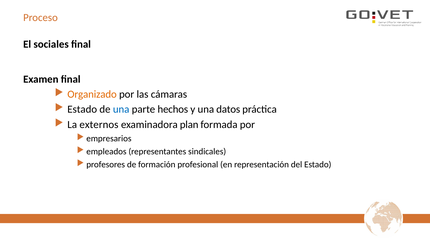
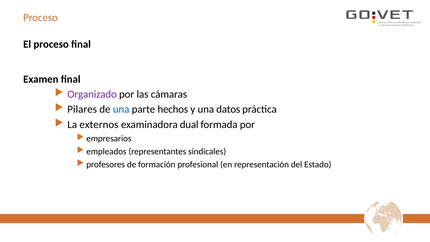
El sociales: sociales -> proceso
Organizado colour: orange -> purple
Estado at (82, 109): Estado -> Pilares
plan: plan -> dual
